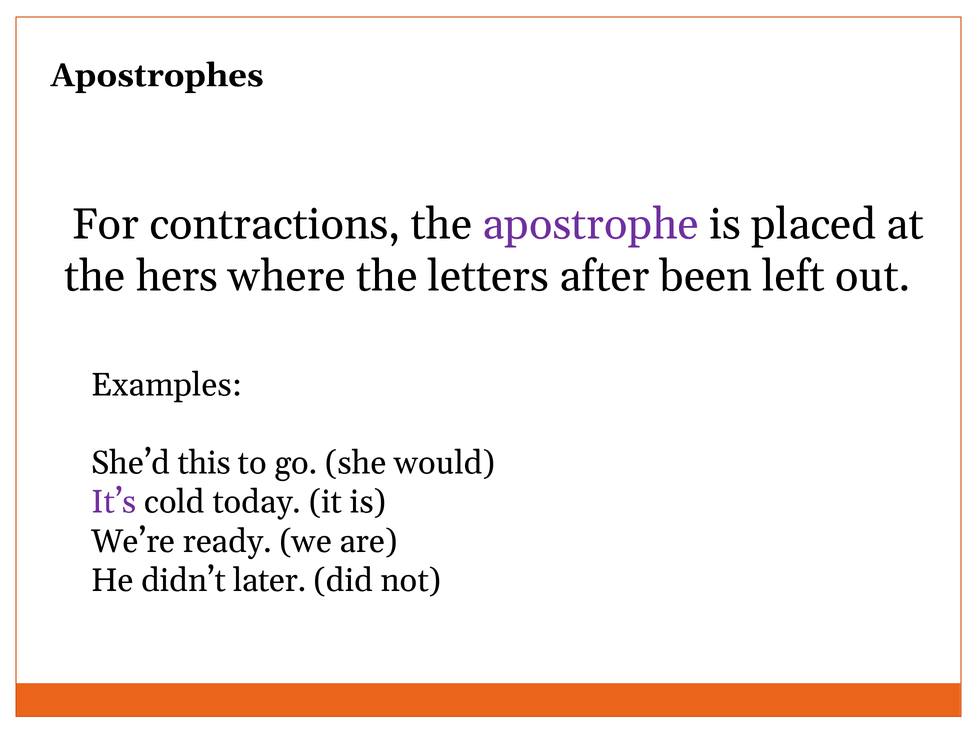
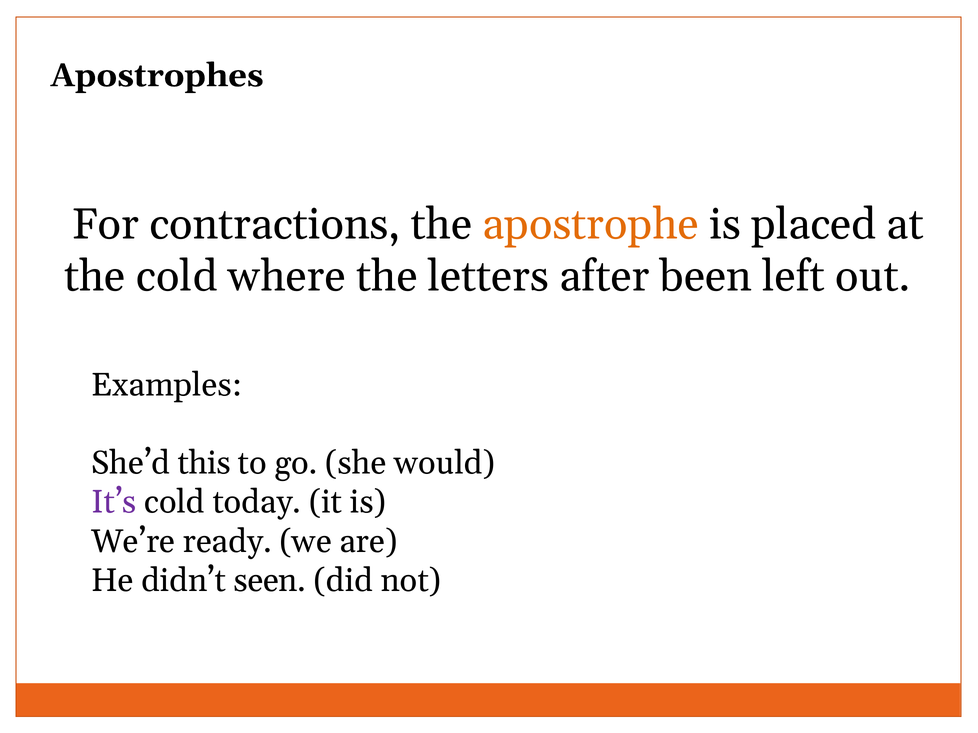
apostrophe colour: purple -> orange
the hers: hers -> cold
later: later -> seen
